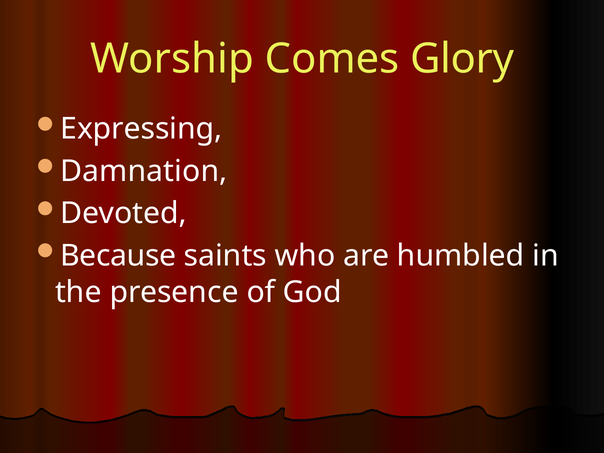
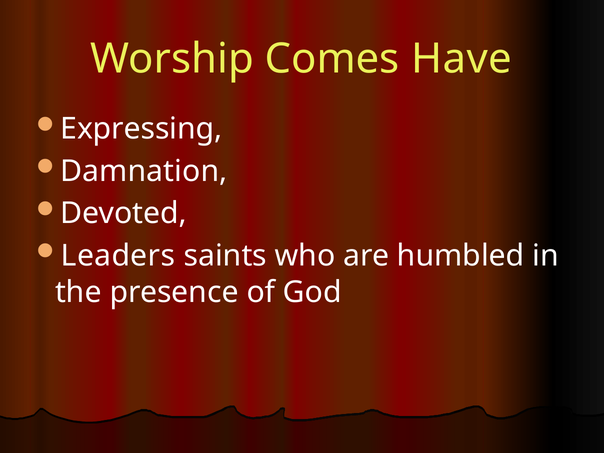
Glory: Glory -> Have
Because: Because -> Leaders
